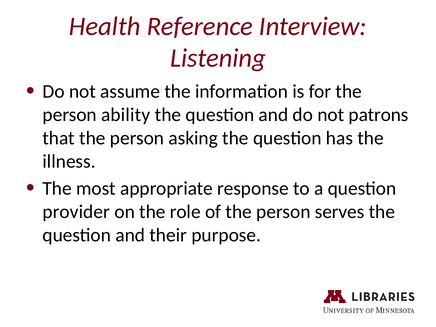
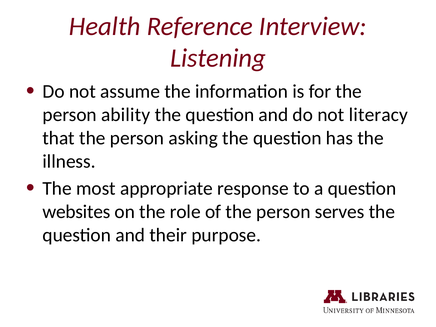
patrons: patrons -> literacy
provider: provider -> websites
